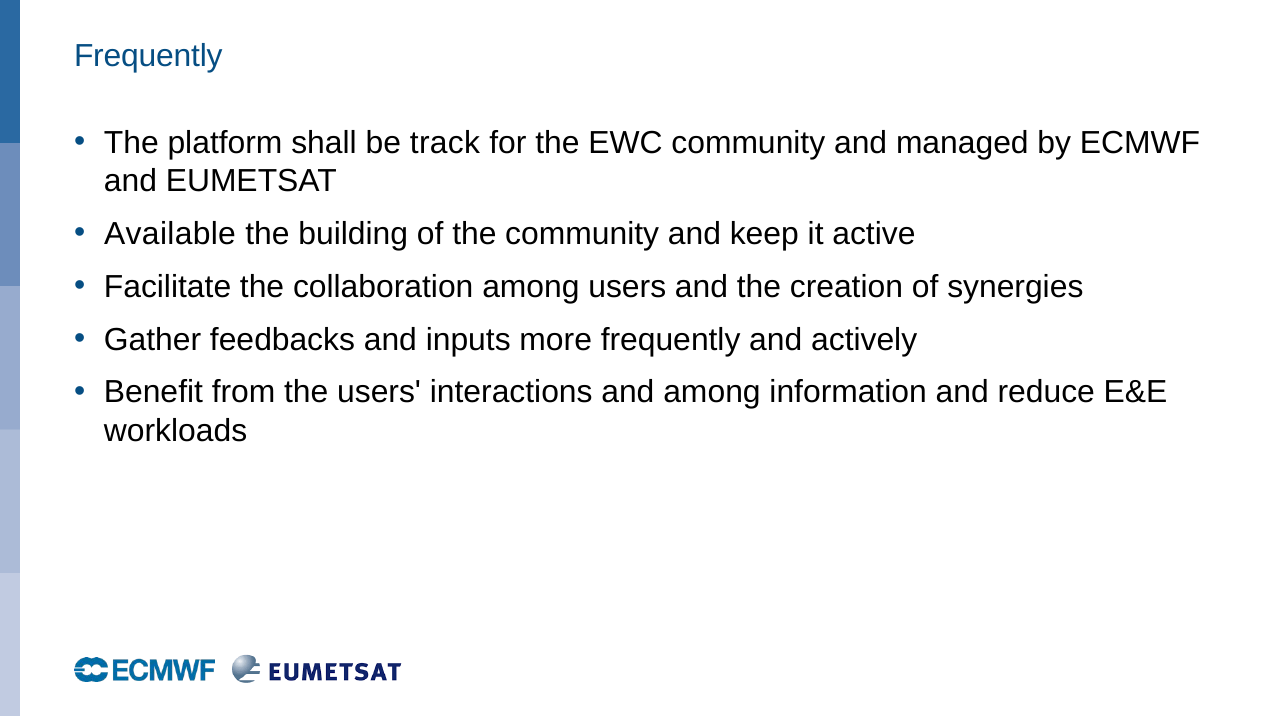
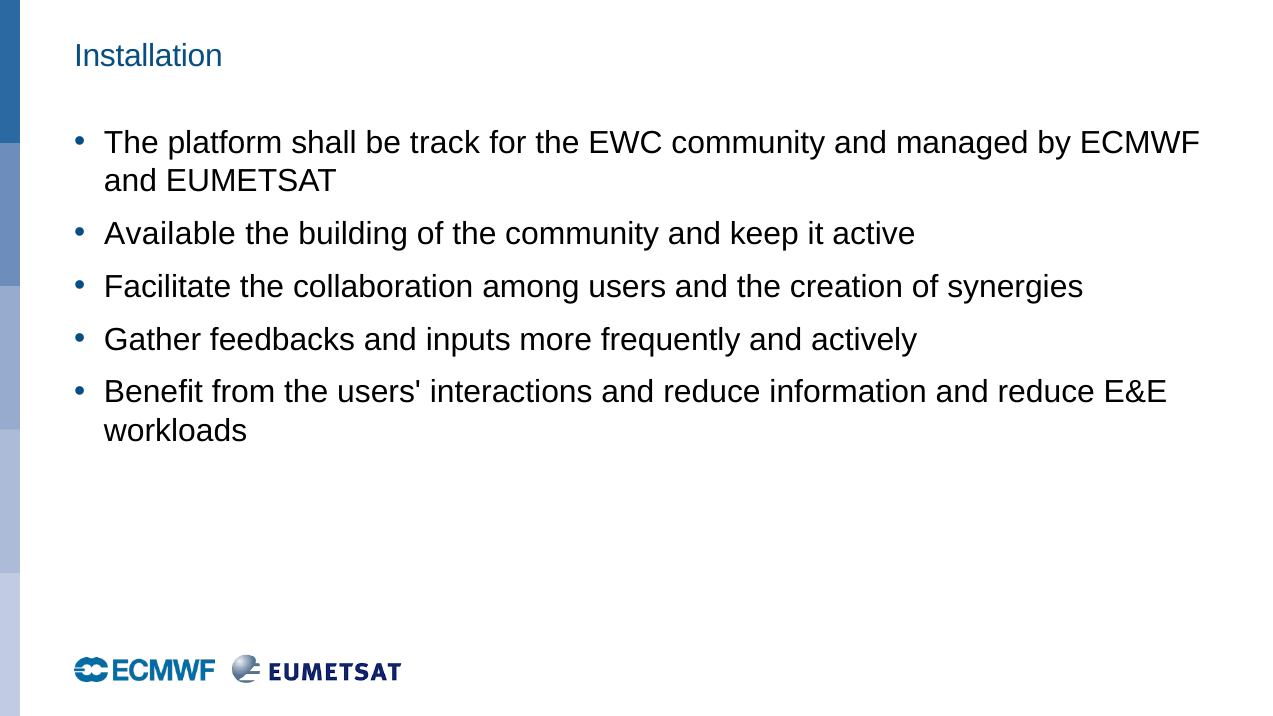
Frequently at (148, 56): Frequently -> Installation
interactions and among: among -> reduce
